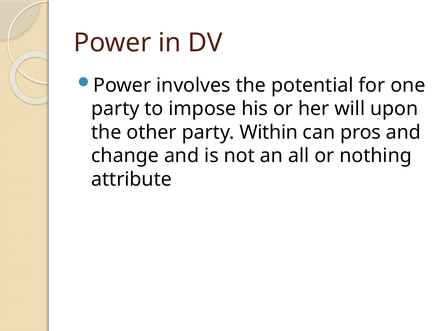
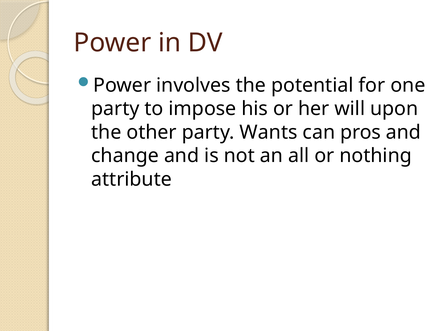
Within: Within -> Wants
